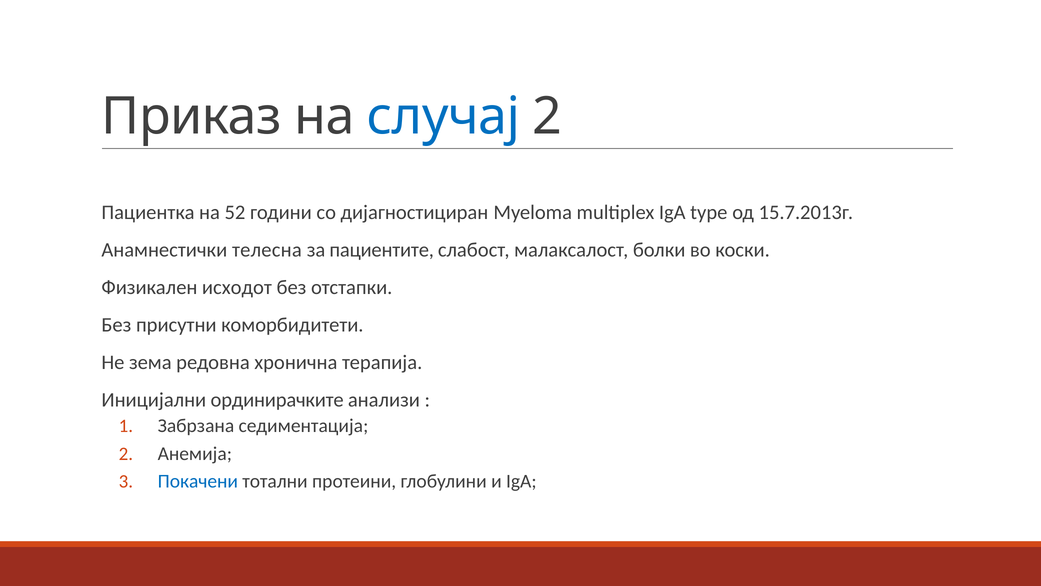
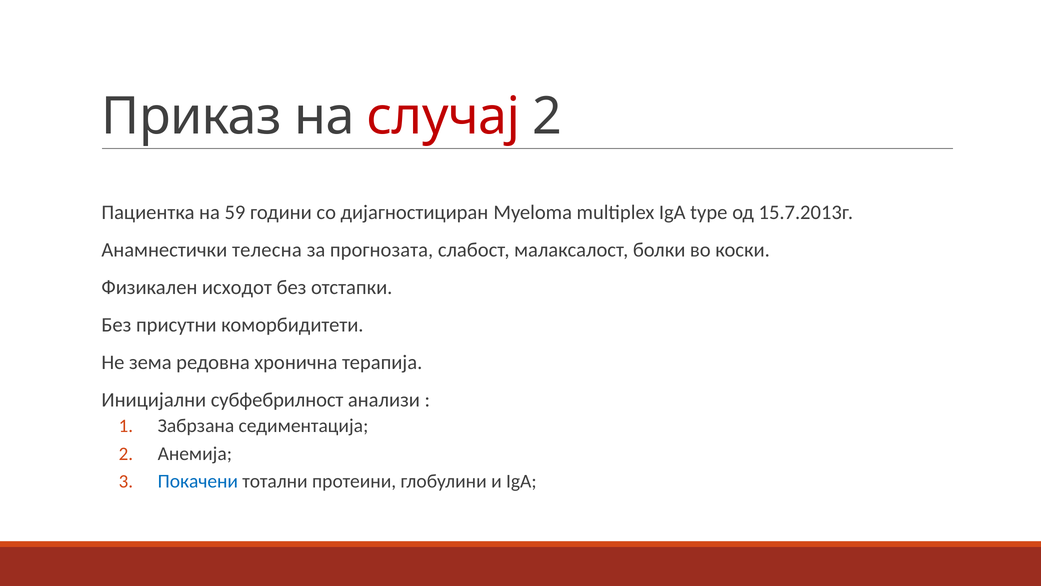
случај colour: blue -> red
52: 52 -> 59
пациентите: пациентите -> прогнозата
ординирачките: ординирачките -> субфебрилност
